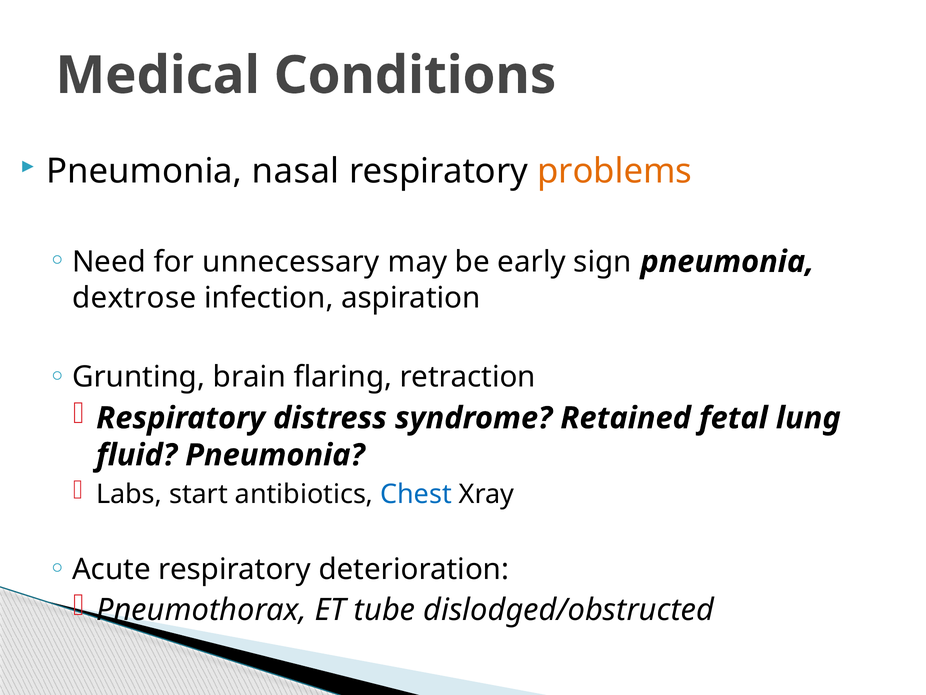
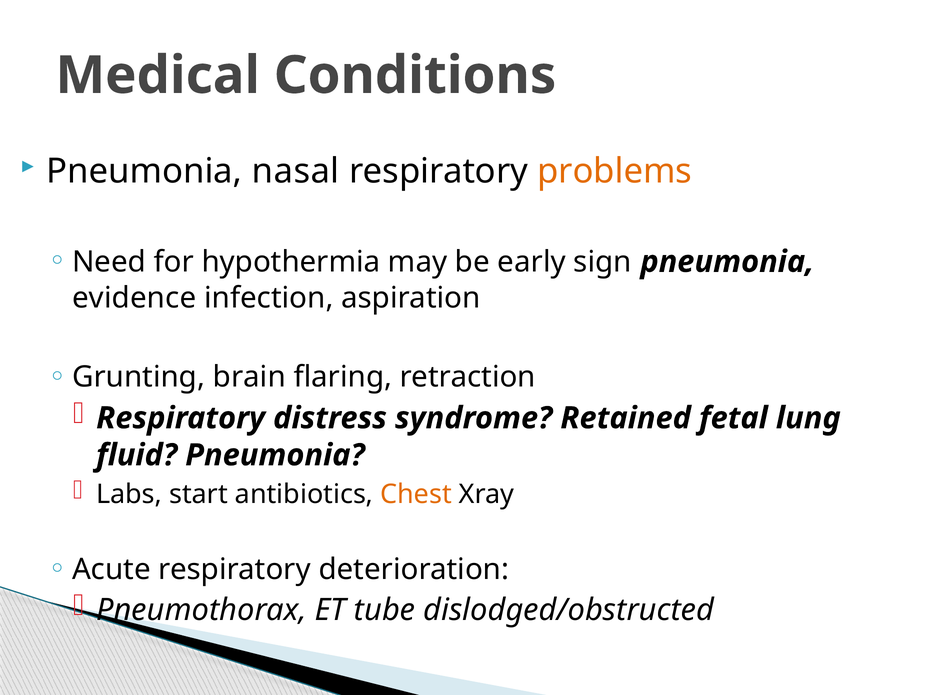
unnecessary: unnecessary -> hypothermia
dextrose: dextrose -> evidence
Chest colour: blue -> orange
